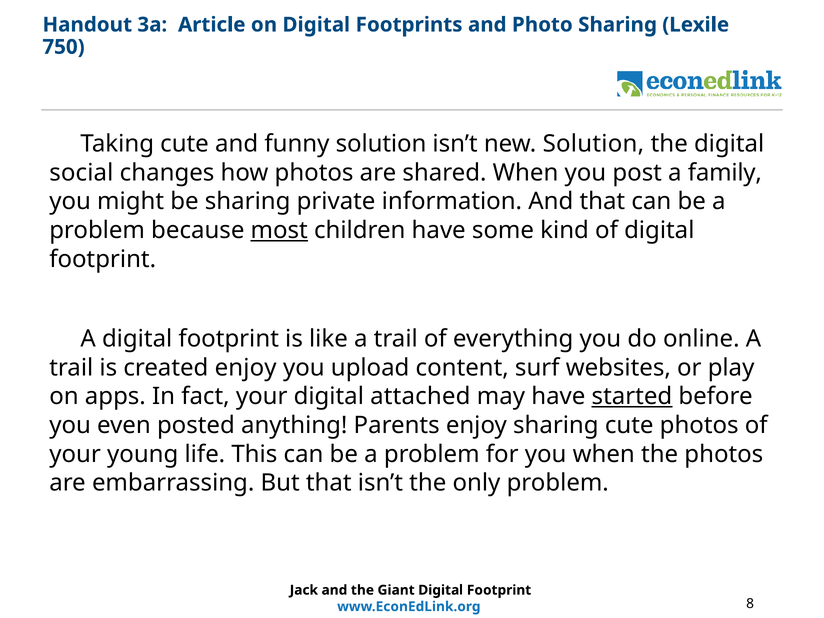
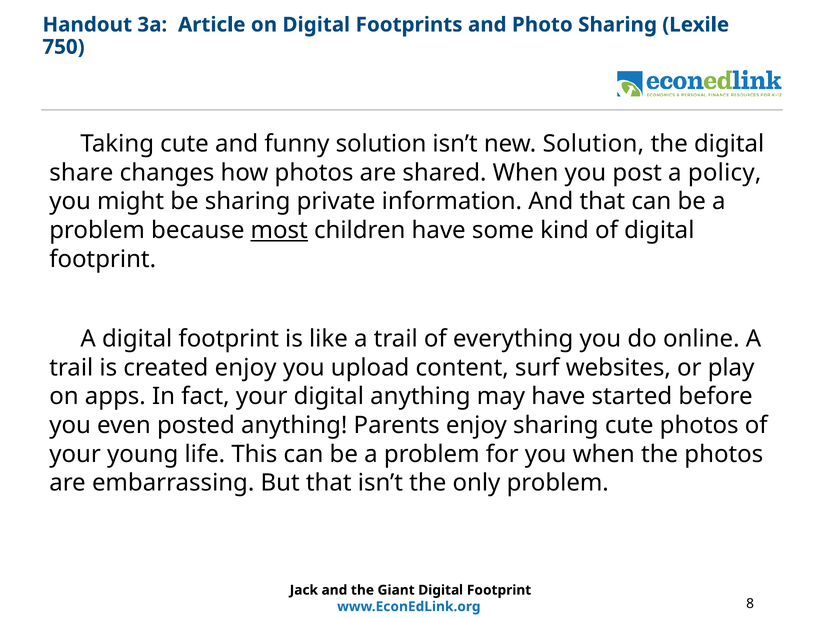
social: social -> share
family: family -> policy
digital attached: attached -> anything
started underline: present -> none
